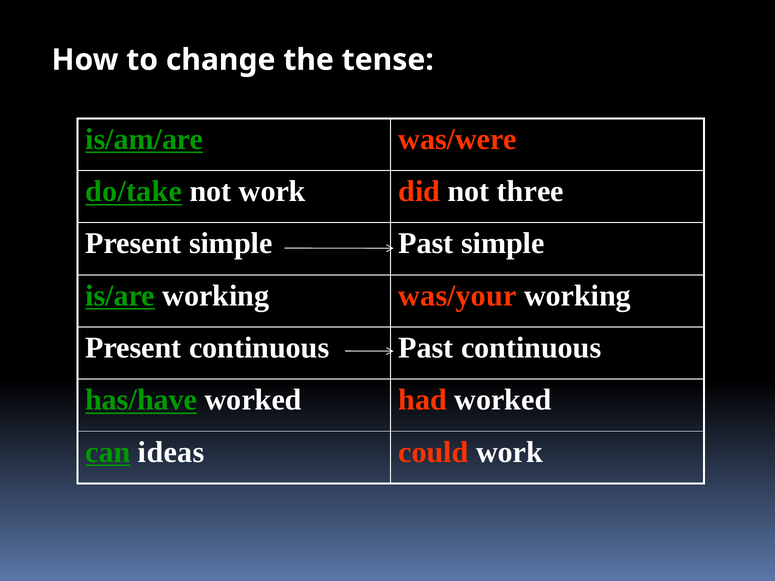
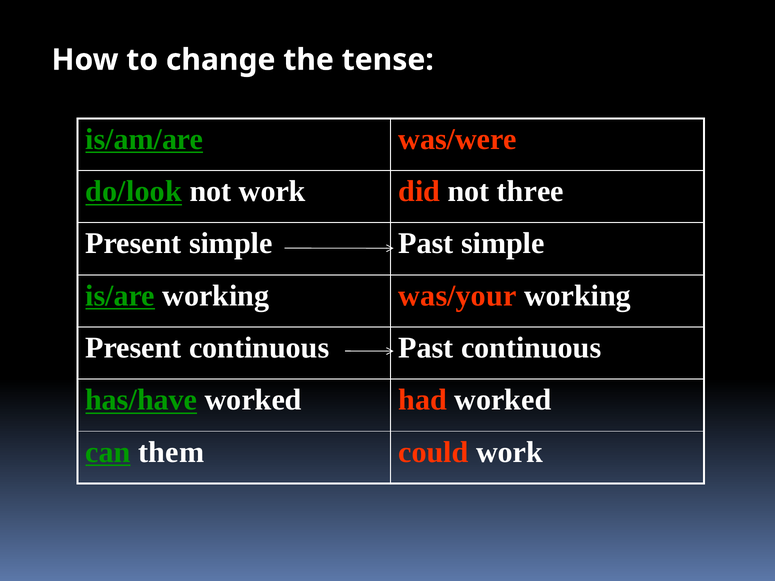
do/take: do/take -> do/look
ideas: ideas -> them
